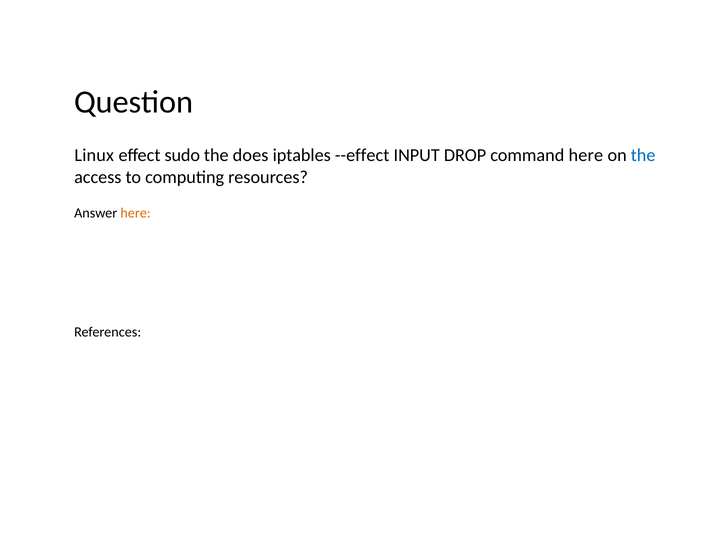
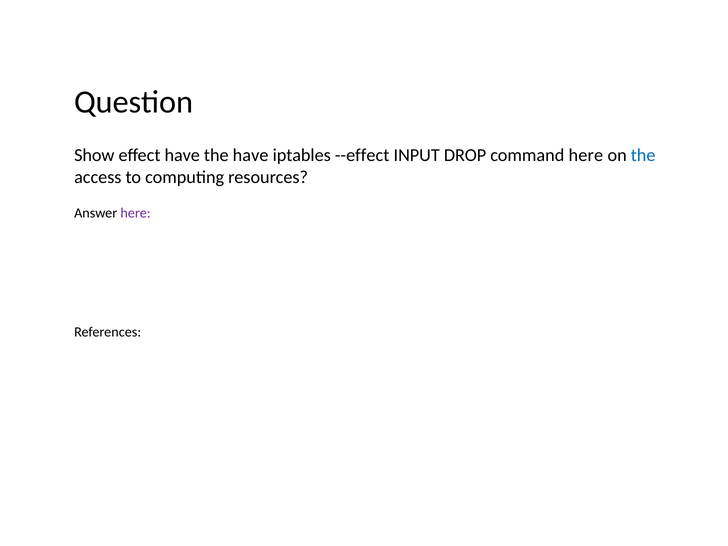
Linux: Linux -> Show
effect sudo: sudo -> have
the does: does -> have
here at (136, 213) colour: orange -> purple
